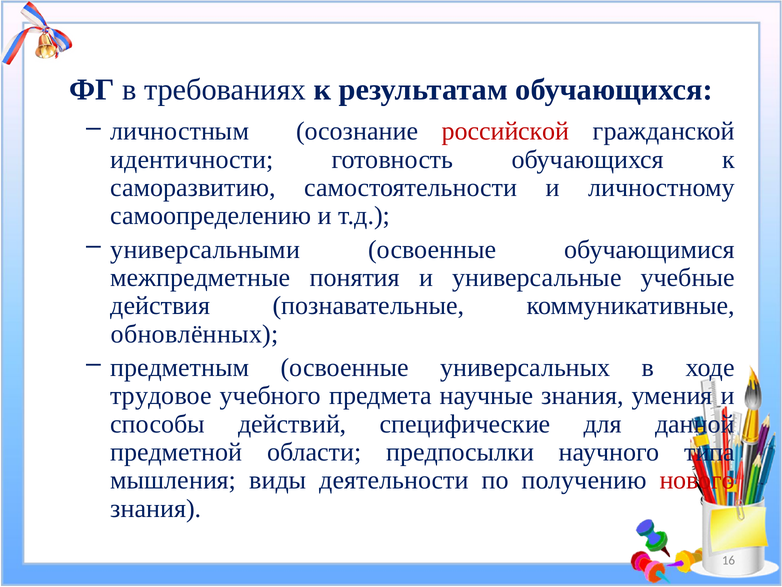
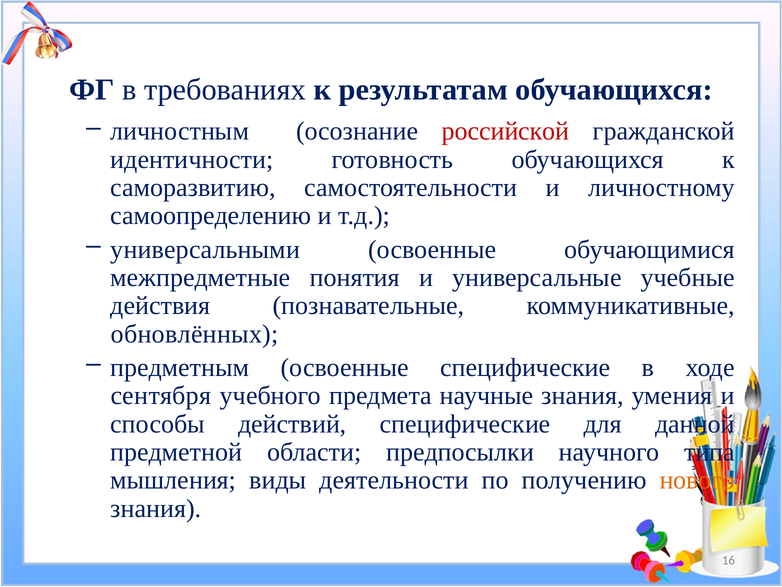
освоенные универсальных: универсальных -> специфические
трудовое: трудовое -> сентября
нового colour: red -> orange
